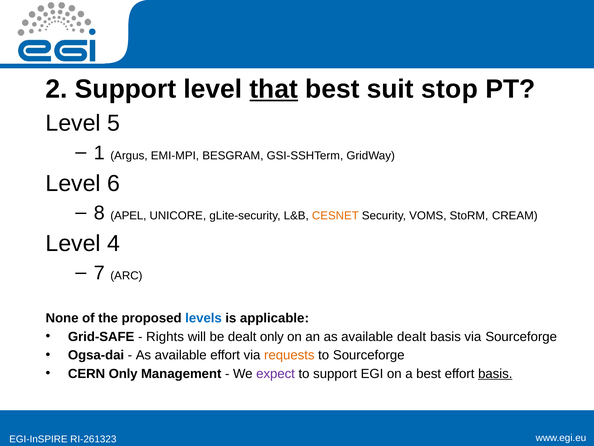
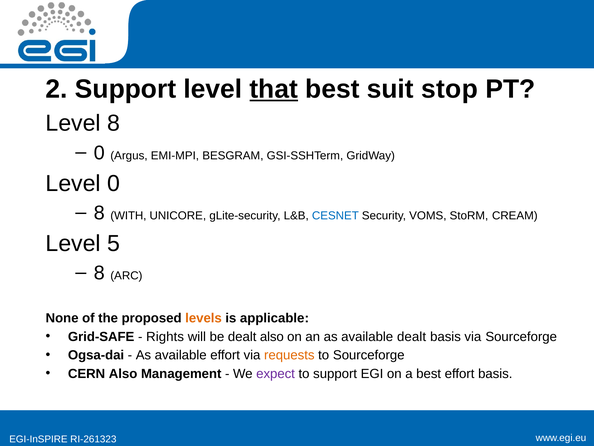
Level 5: 5 -> 8
1 at (99, 153): 1 -> 0
Level 6: 6 -> 0
APEL: APEL -> WITH
CESNET colour: orange -> blue
4: 4 -> 5
7 at (99, 273): 7 -> 8
levels colour: blue -> orange
dealt only: only -> also
CERN Only: Only -> Also
basis at (495, 373) underline: present -> none
